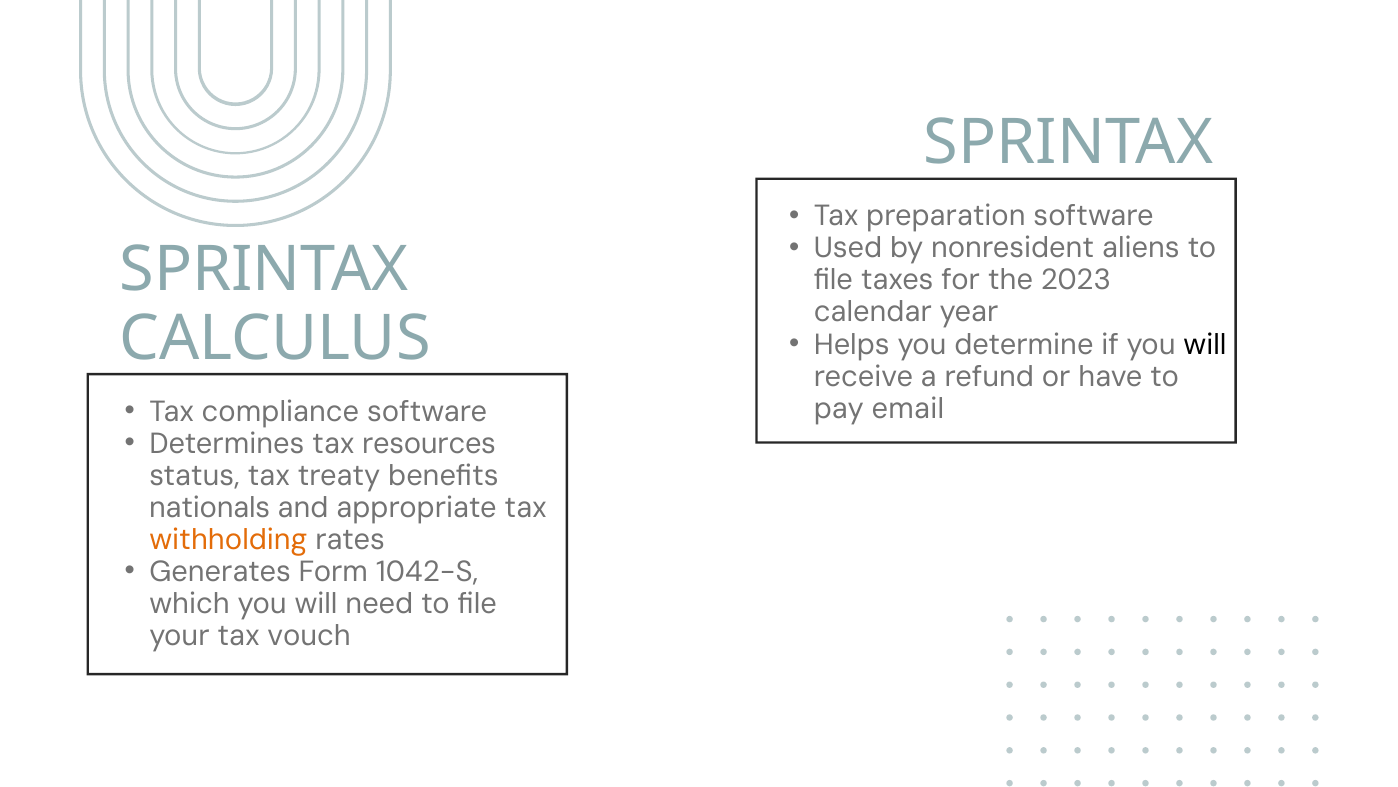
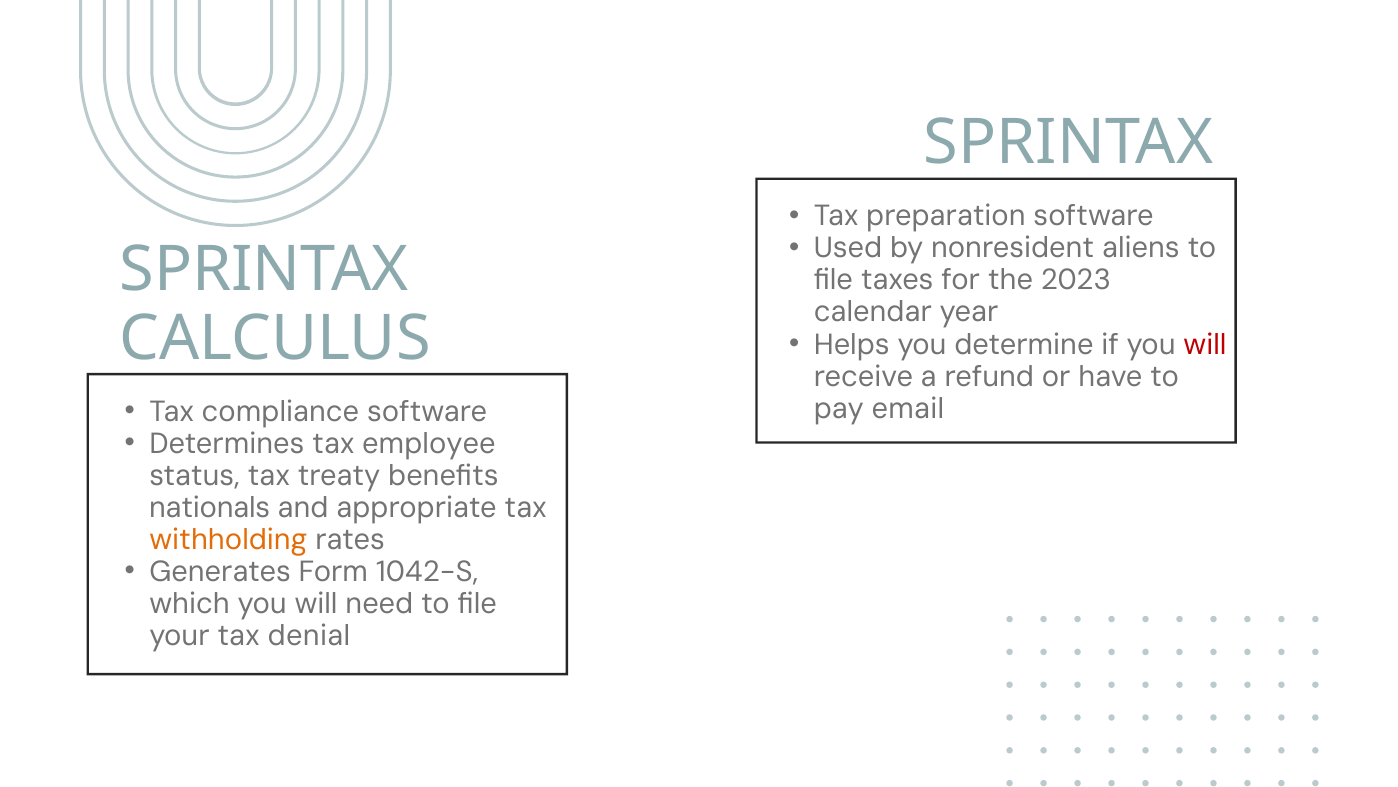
will at (1205, 344) colour: black -> red
resources: resources -> employee
vouch: vouch -> denial
